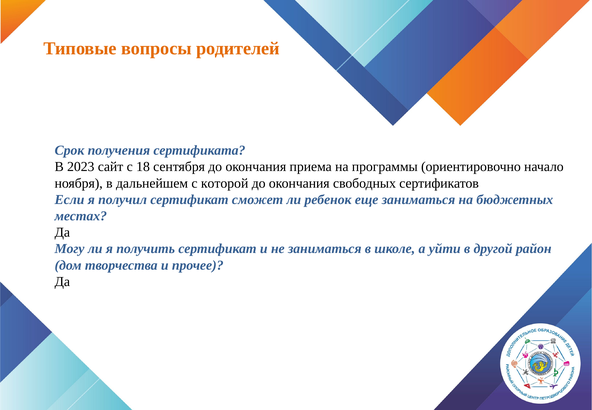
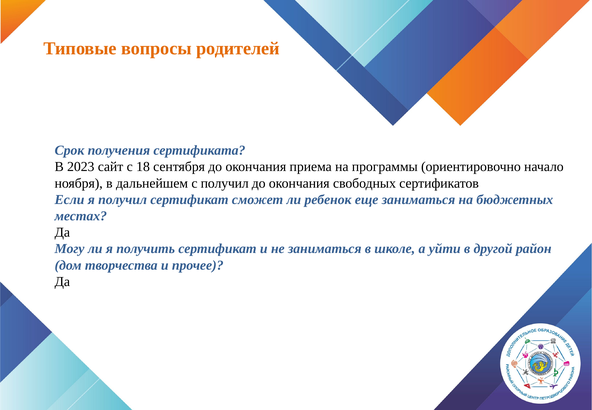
с которой: которой -> получил
